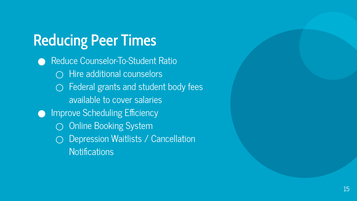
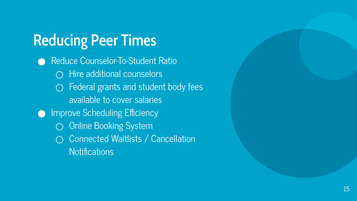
Depression: Depression -> Connected
